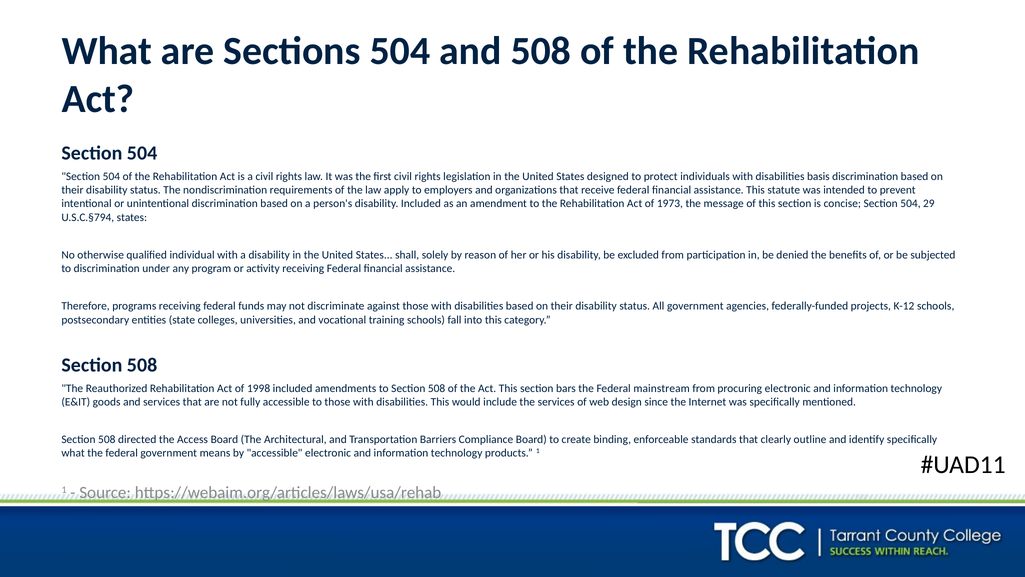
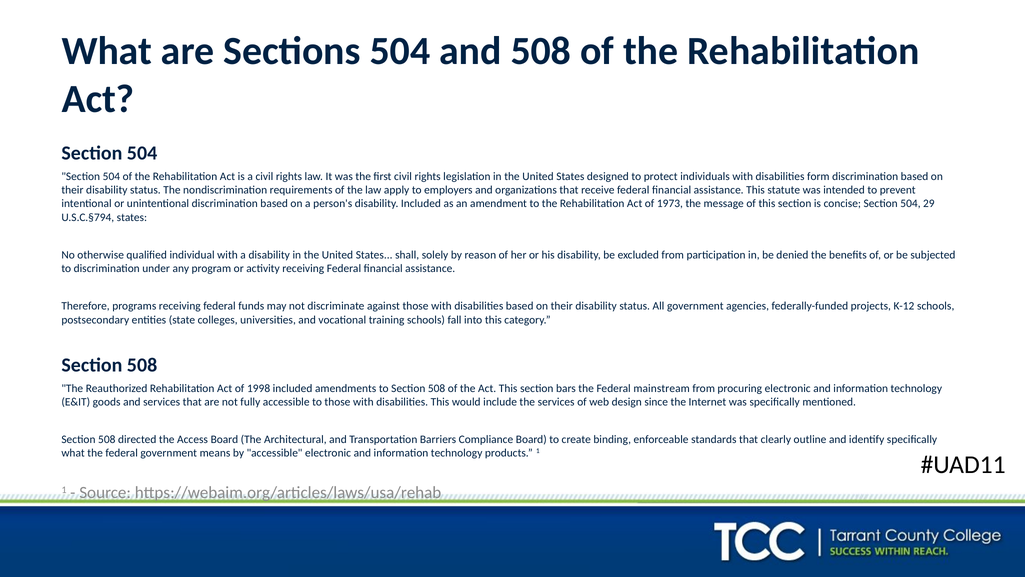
basis: basis -> form
